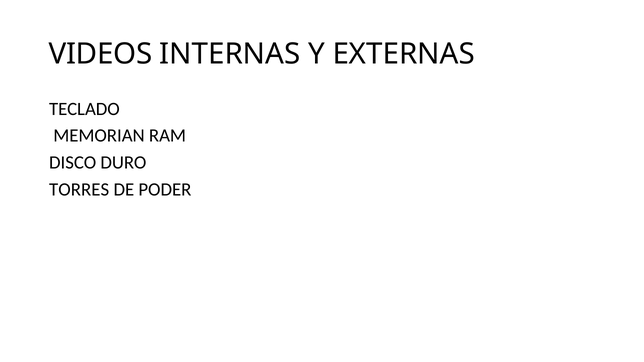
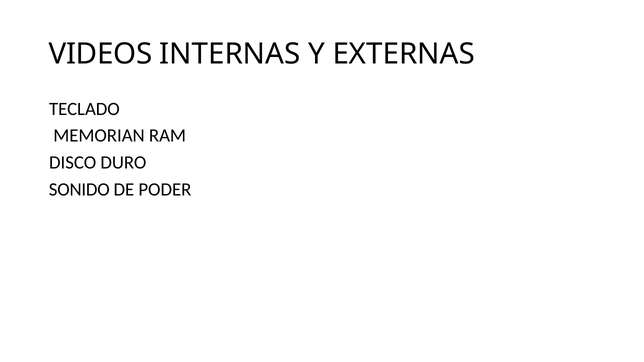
TORRES: TORRES -> SONIDO
